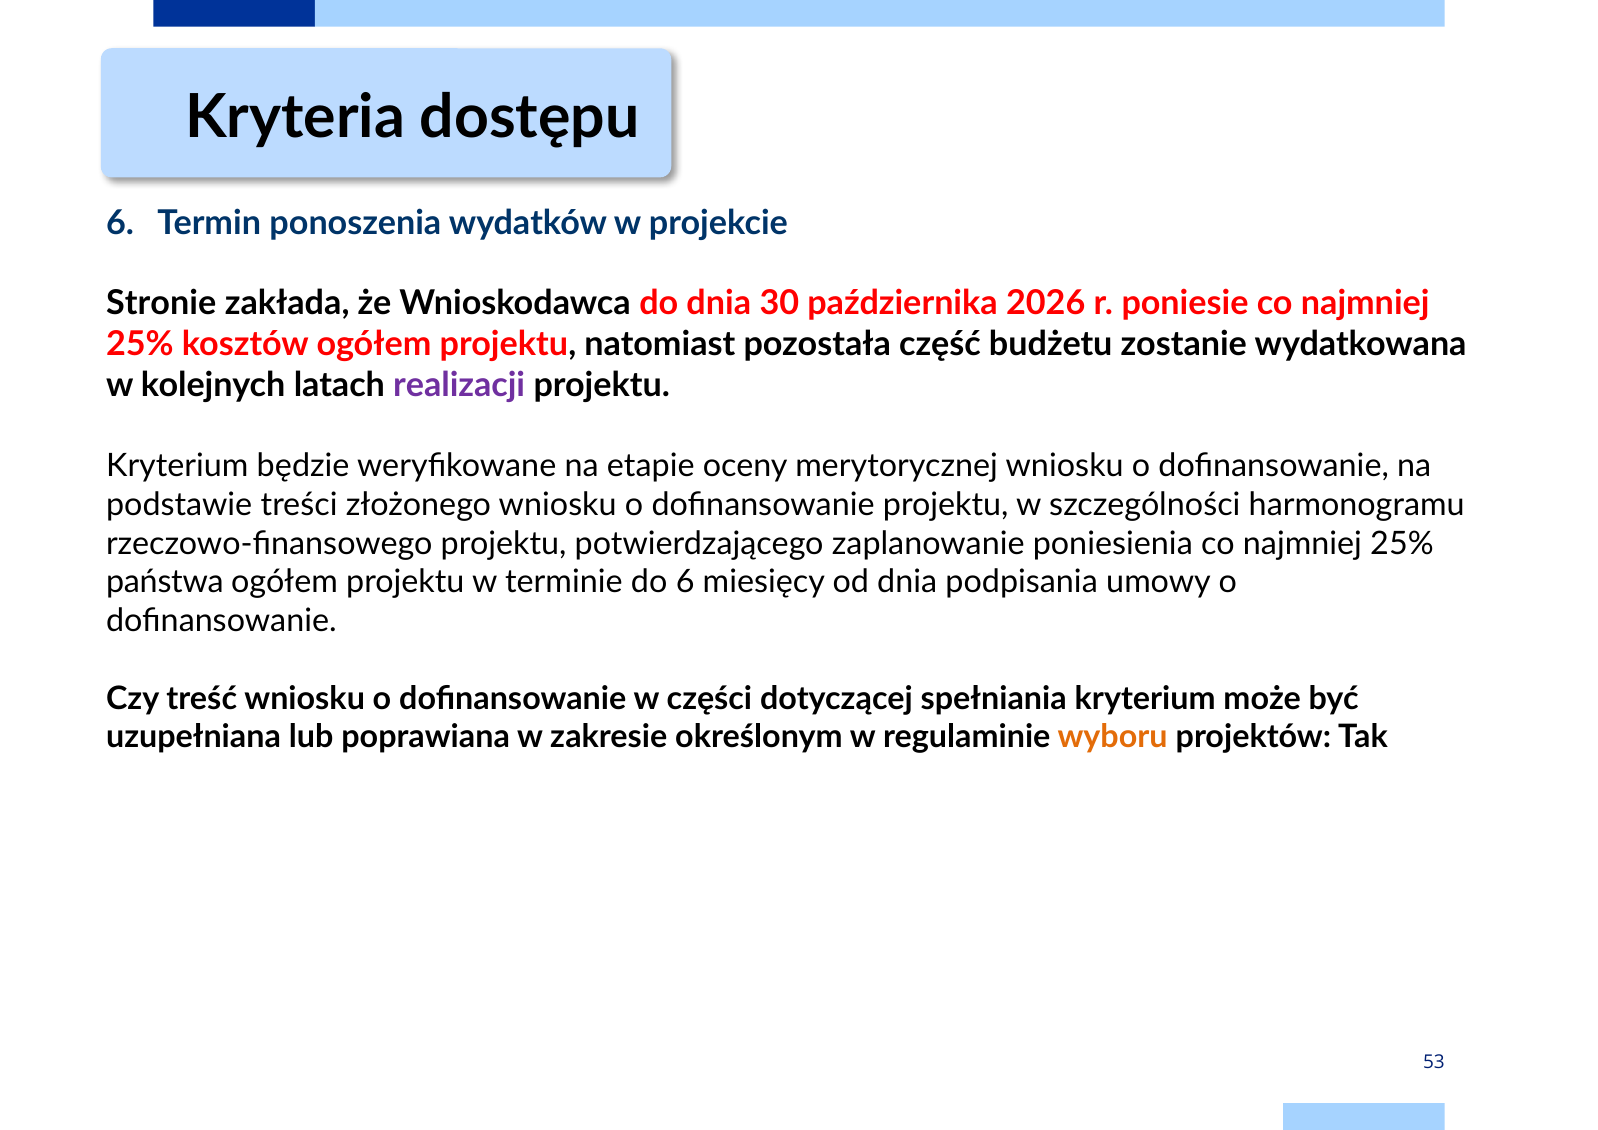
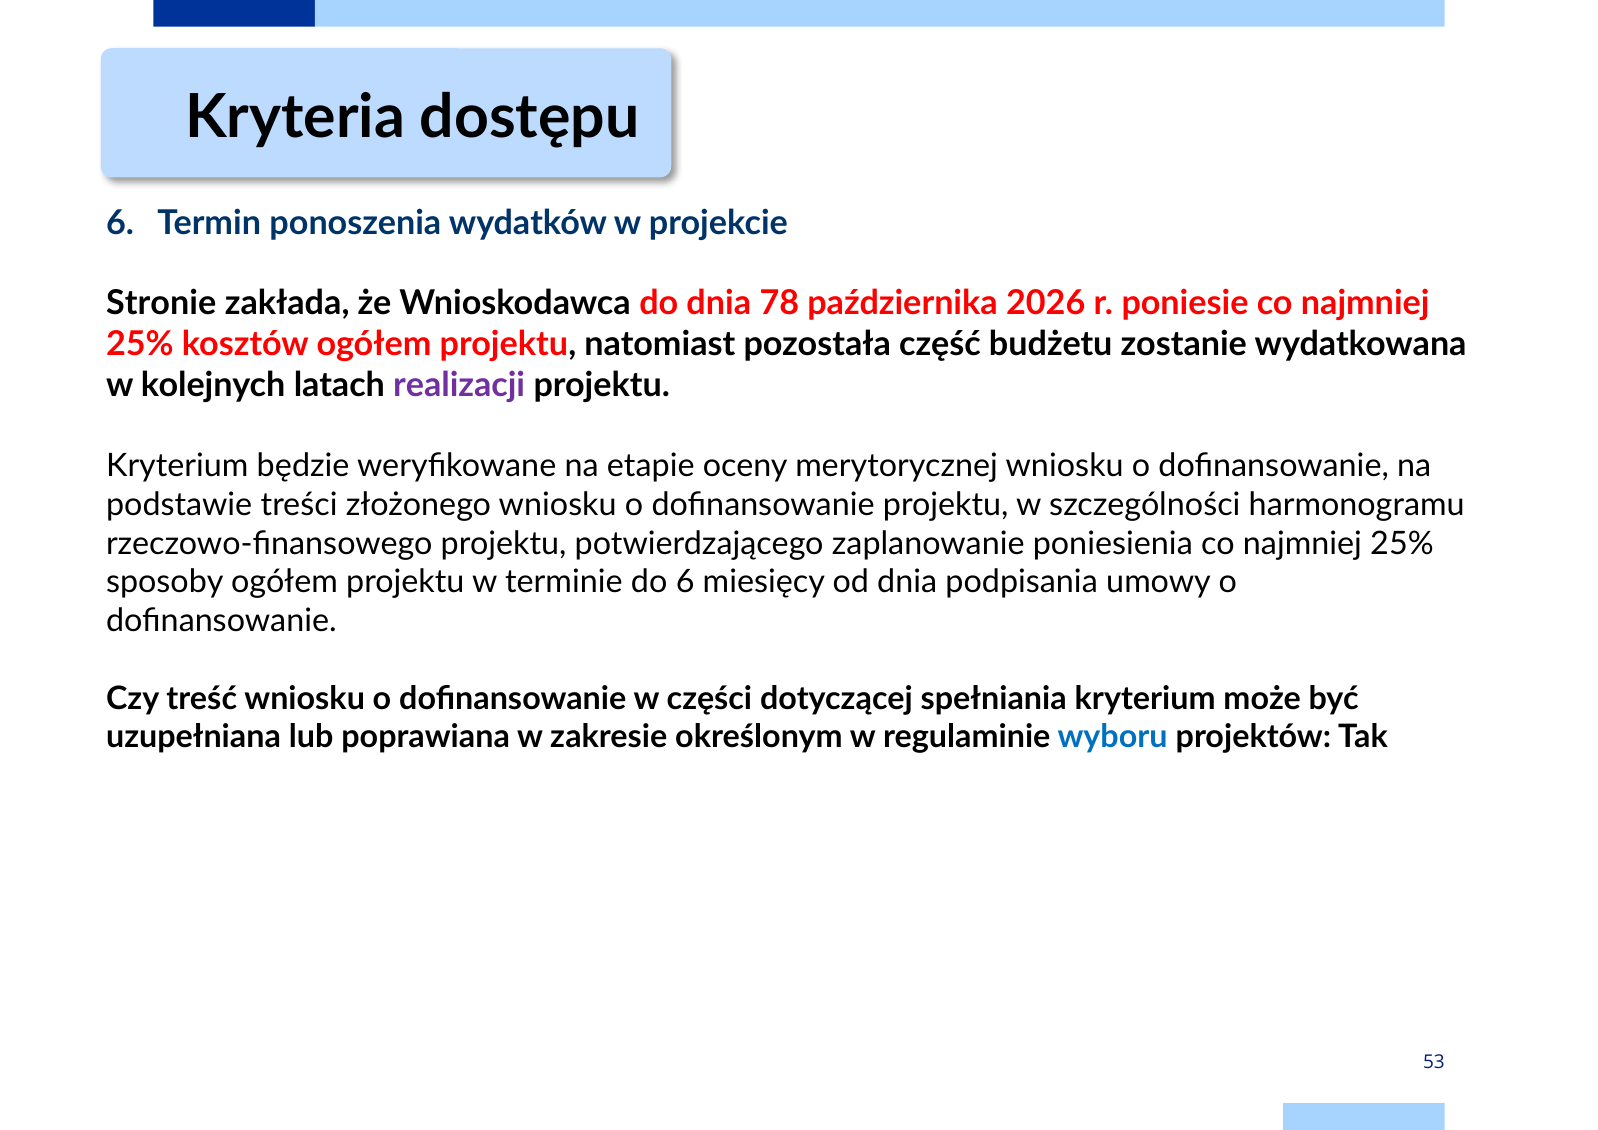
30: 30 -> 78
państwa: państwa -> sposoby
wyboru colour: orange -> blue
